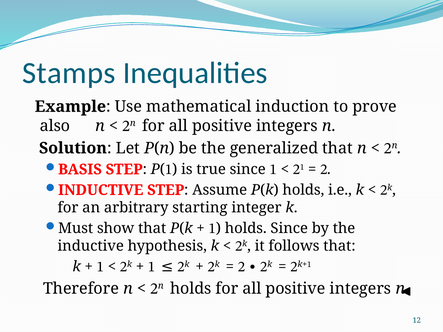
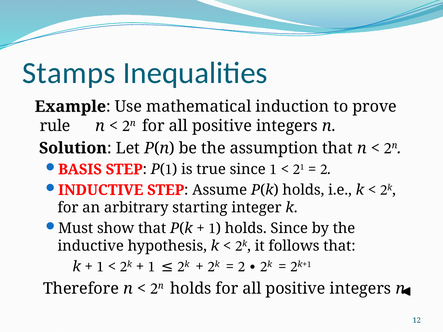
also: also -> rule
generalized: generalized -> assumption
